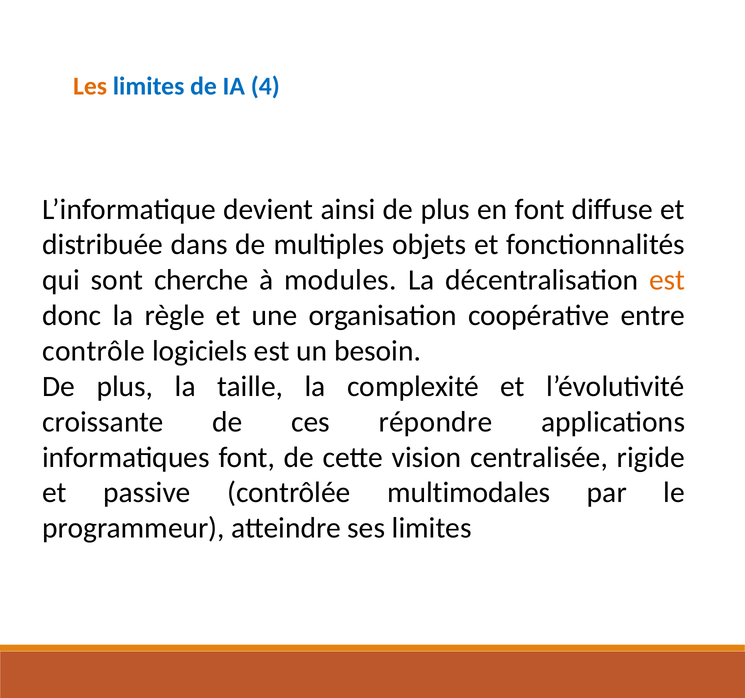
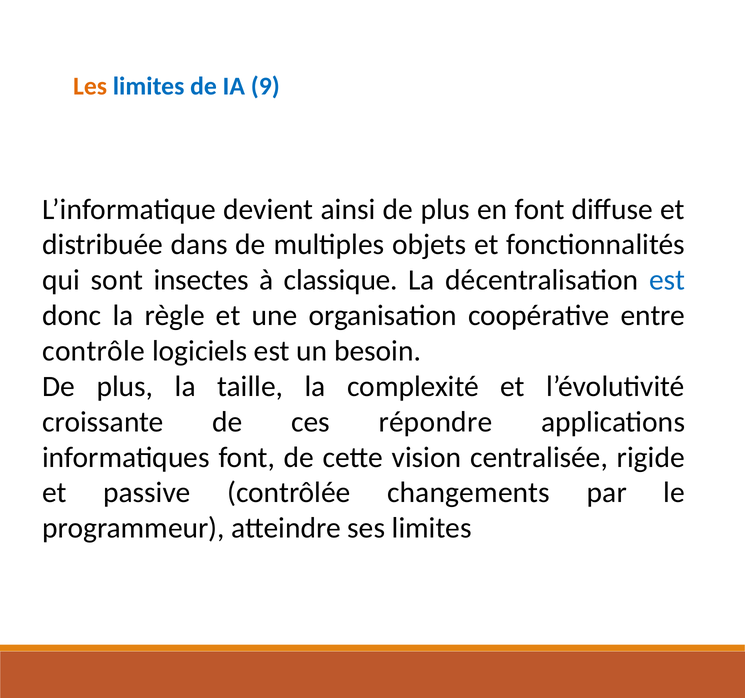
4: 4 -> 9
cherche: cherche -> insectes
modules: modules -> classique
est at (667, 280) colour: orange -> blue
multimodales: multimodales -> changements
